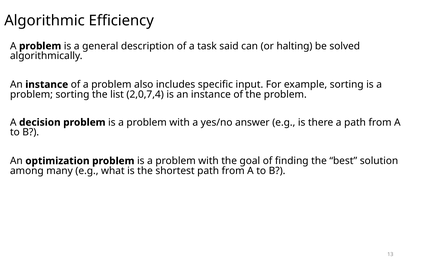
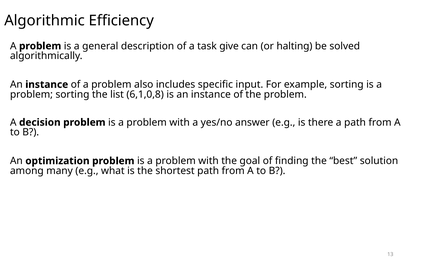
said: said -> give
2,0,7,4: 2,0,7,4 -> 6,1,0,8
